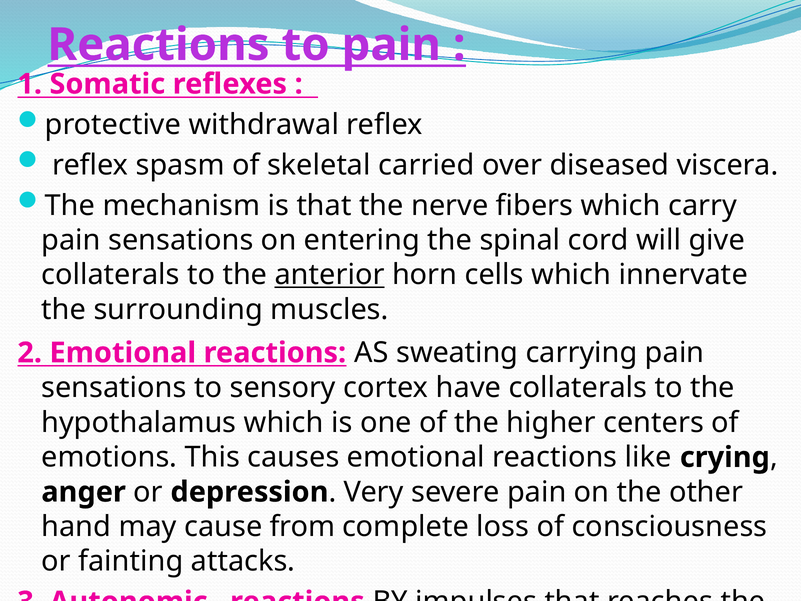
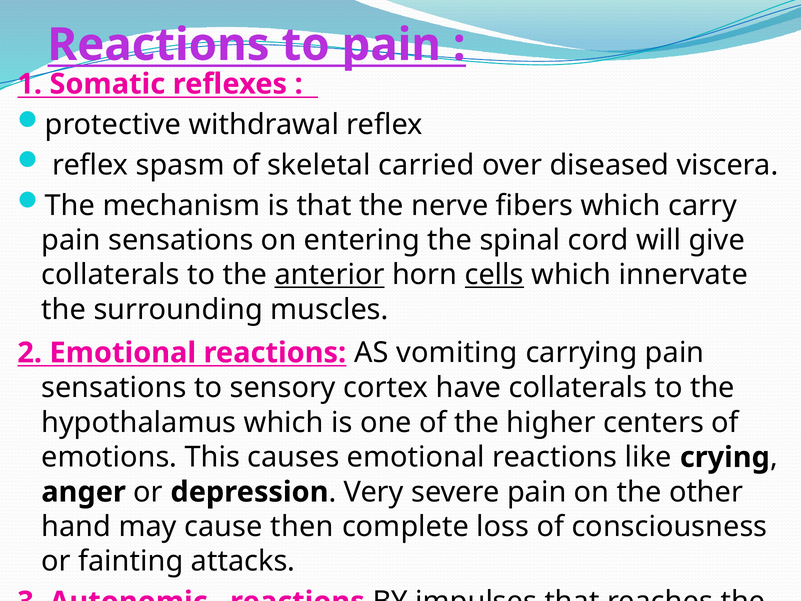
cells underline: none -> present
AS sweating: sweating -> vomiting
cause from: from -> then
